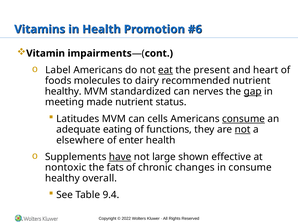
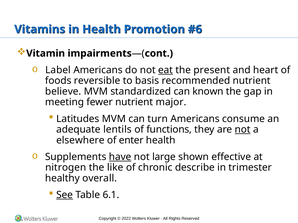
molecules: molecules -> reversible
dairy: dairy -> basis
healthy at (63, 92): healthy -> believe
nerves: nerves -> known
gap underline: present -> none
made: made -> fewer
status: status -> major
cells: cells -> turn
consume at (244, 119) underline: present -> none
eating: eating -> lentils
nontoxic: nontoxic -> nitrogen
fats: fats -> like
changes: changes -> describe
in consume: consume -> trimester
See underline: none -> present
9.4: 9.4 -> 6.1
